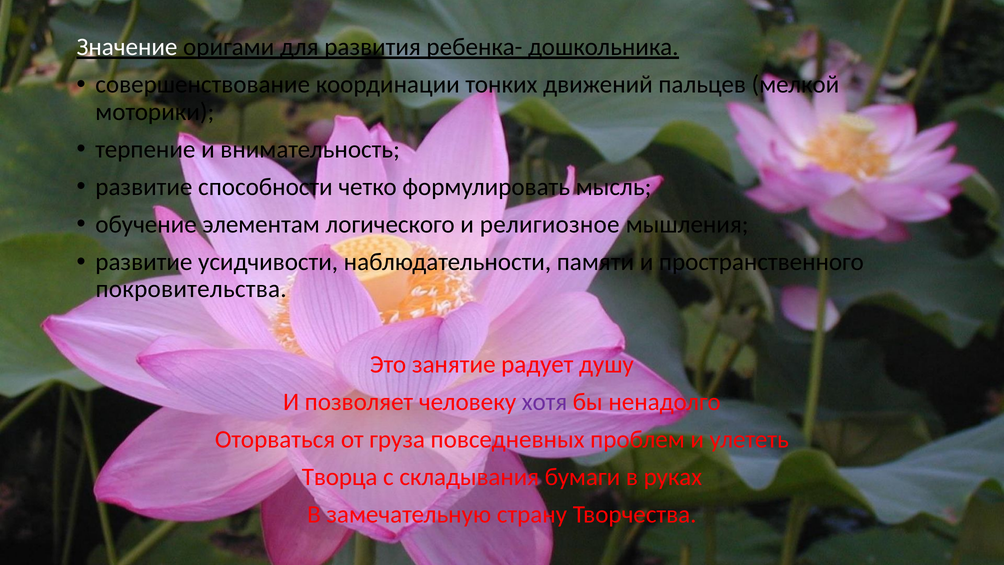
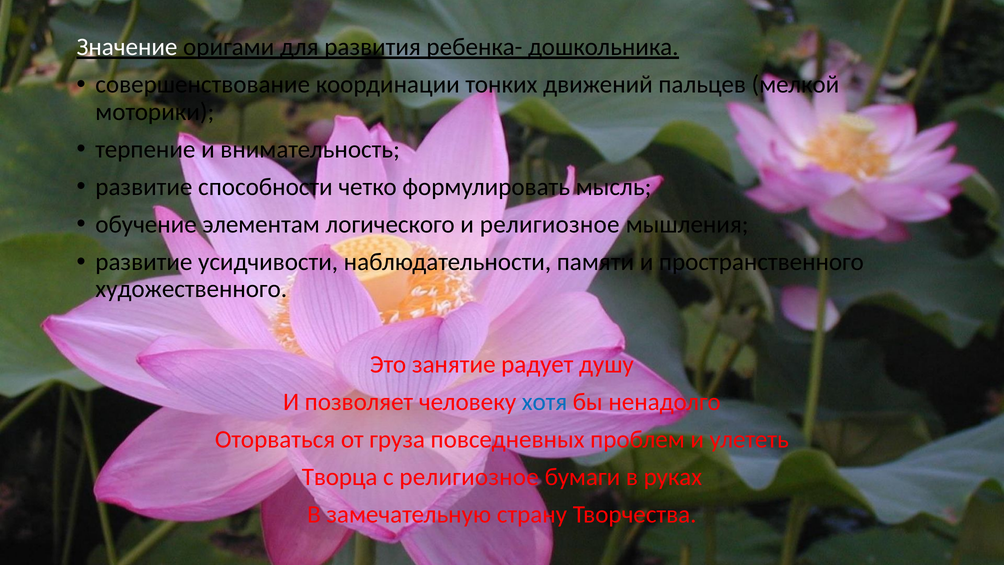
покровительства: покровительства -> художественного
хотя colour: purple -> blue
с складывания: складывания -> религиозное
